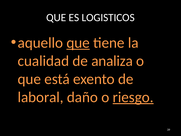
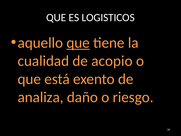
analiza: analiza -> acopio
laboral: laboral -> analiza
riesgo underline: present -> none
